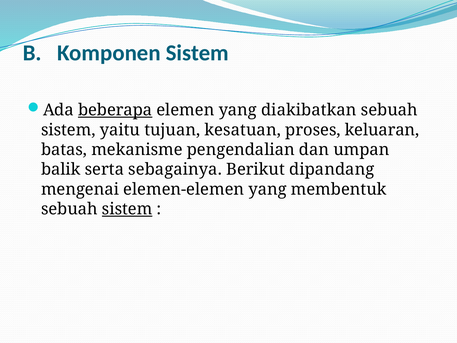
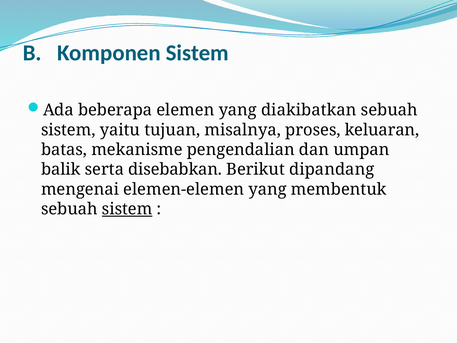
beberapa underline: present -> none
kesatuan: kesatuan -> misalnya
sebagainya: sebagainya -> disebabkan
